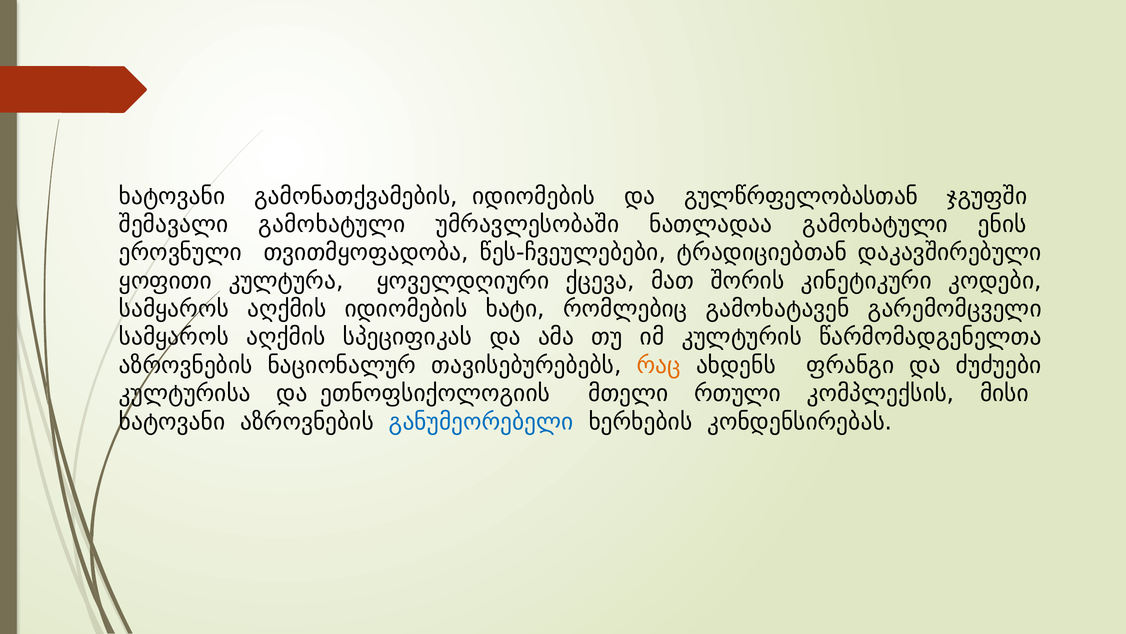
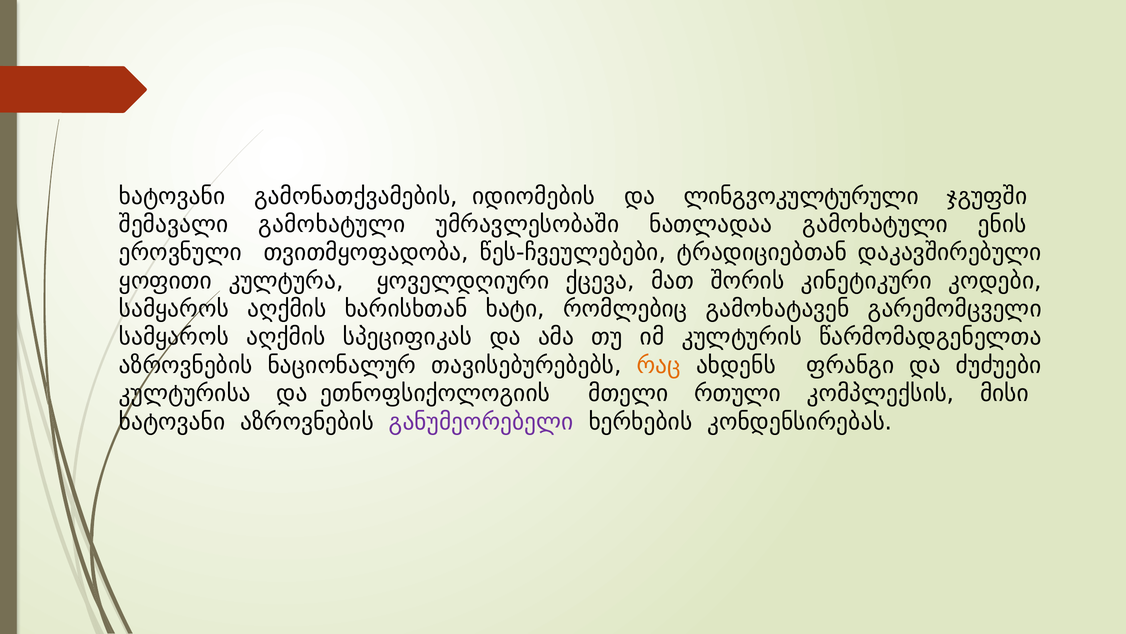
გულწრფელობასთან: გულწრფელობასთან -> ლინგვოკულტურული
აღქმის იდიომების: იდიომების -> ხარისხთან
განუმეორებელი colour: blue -> purple
